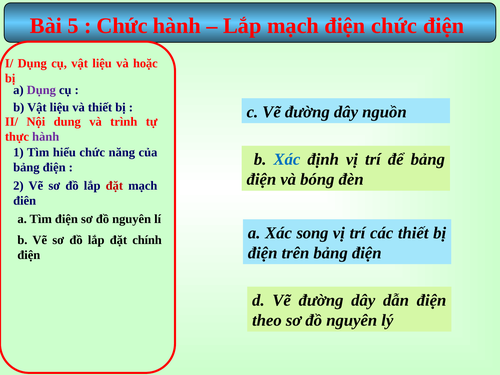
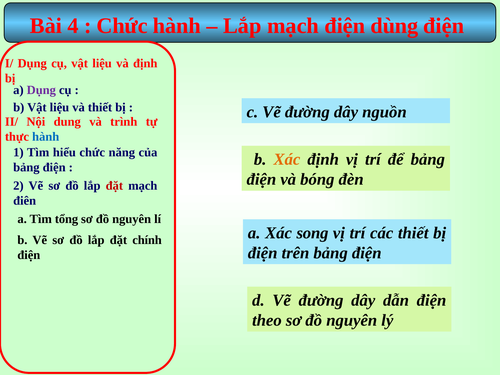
5: 5 -> 4
điện chức: chức -> dùng
và hoặc: hoặc -> định
hành at (46, 137) colour: purple -> blue
Xác at (287, 159) colour: blue -> orange
Tìm điện: điện -> tổng
